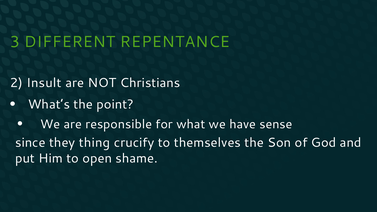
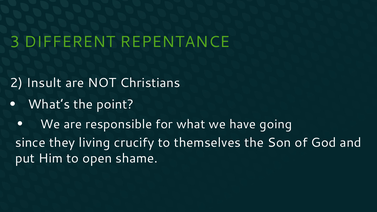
sense: sense -> going
thing: thing -> living
